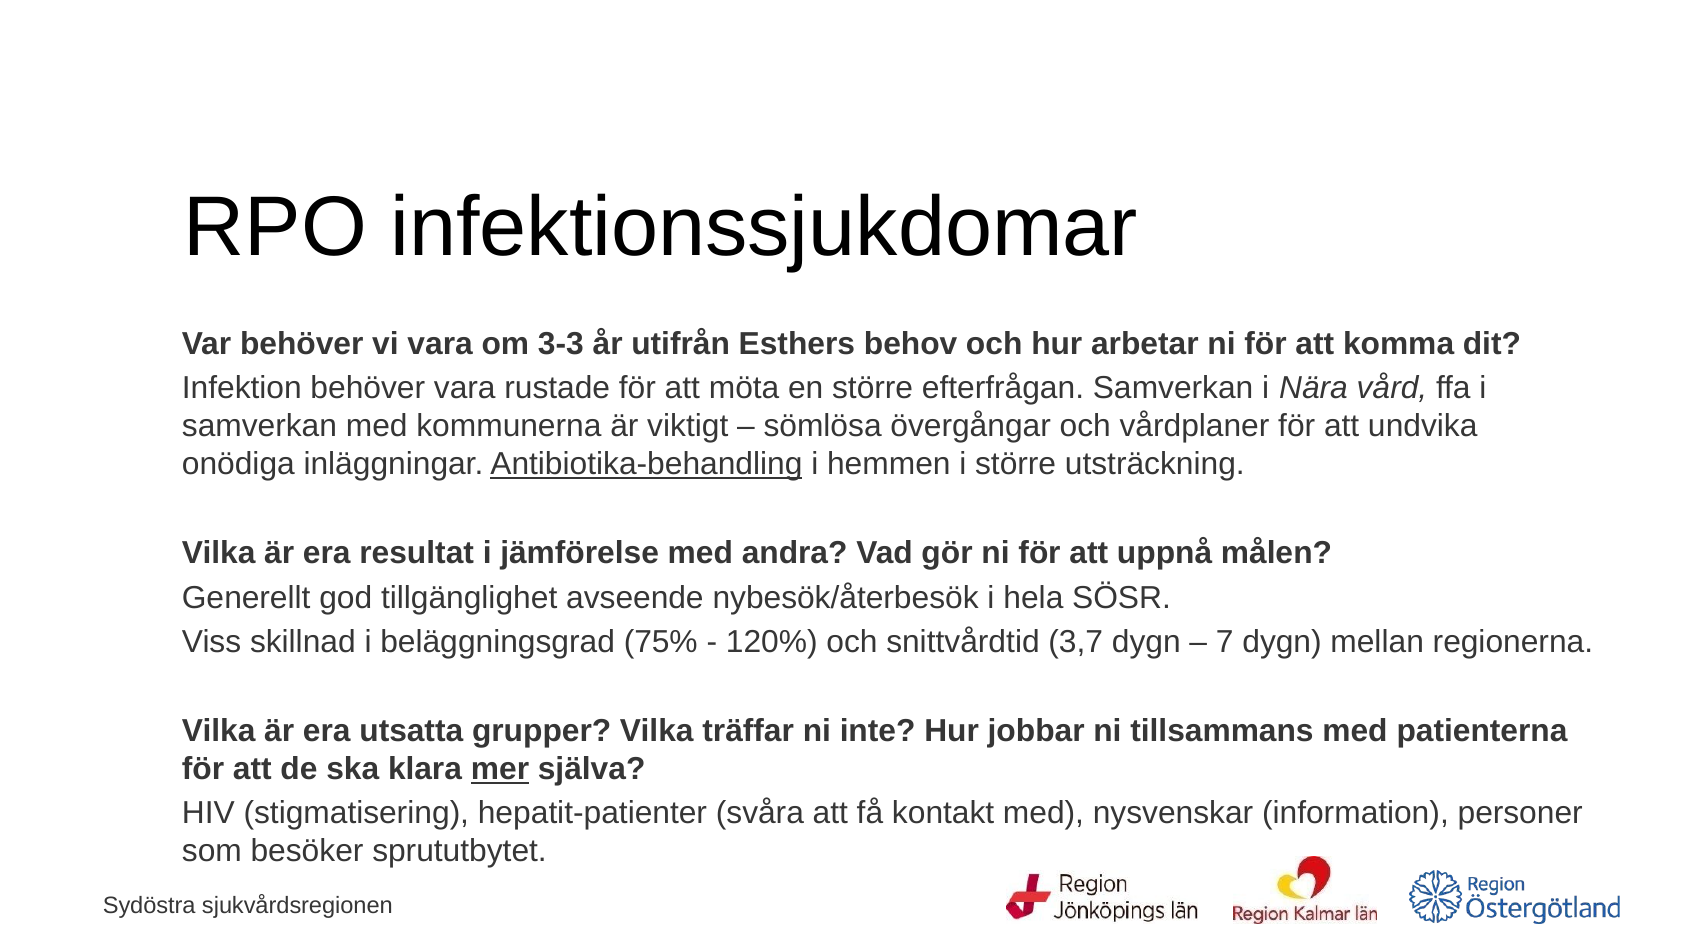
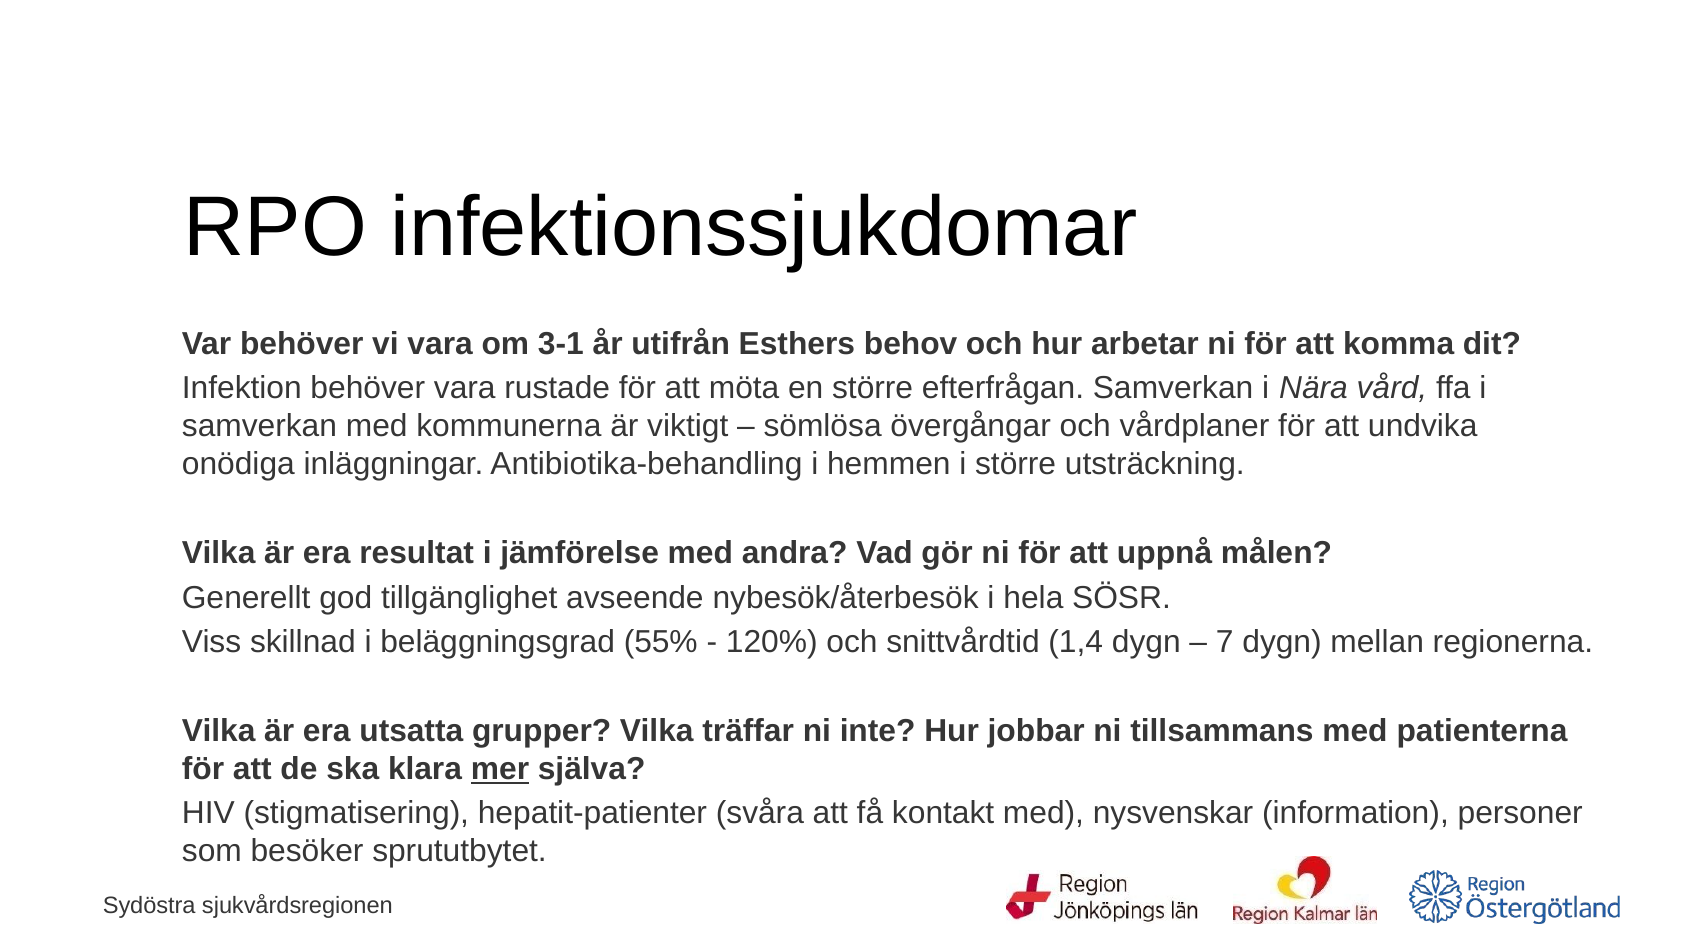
3-3: 3-3 -> 3-1
Antibiotika-behandling underline: present -> none
75%: 75% -> 55%
3,7: 3,7 -> 1,4
